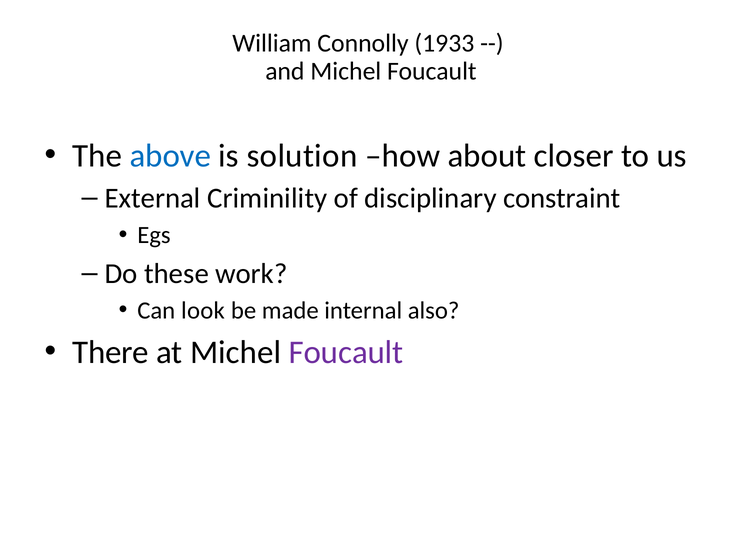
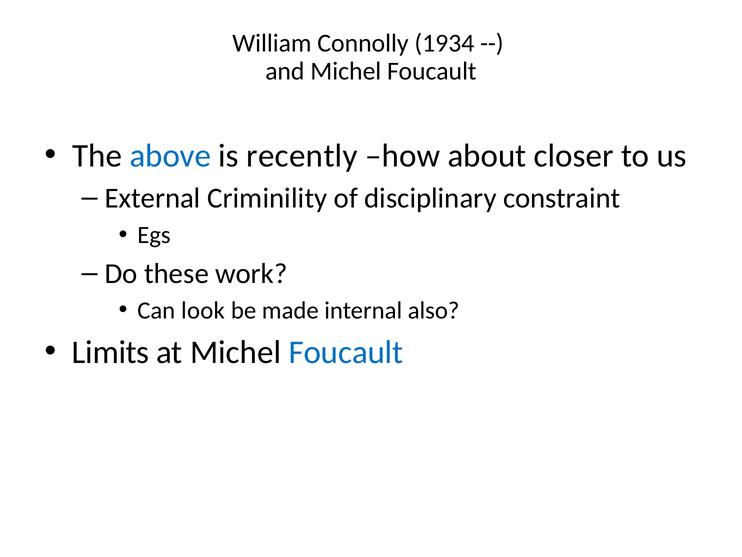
1933: 1933 -> 1934
solution: solution -> recently
There: There -> Limits
Foucault at (346, 352) colour: purple -> blue
